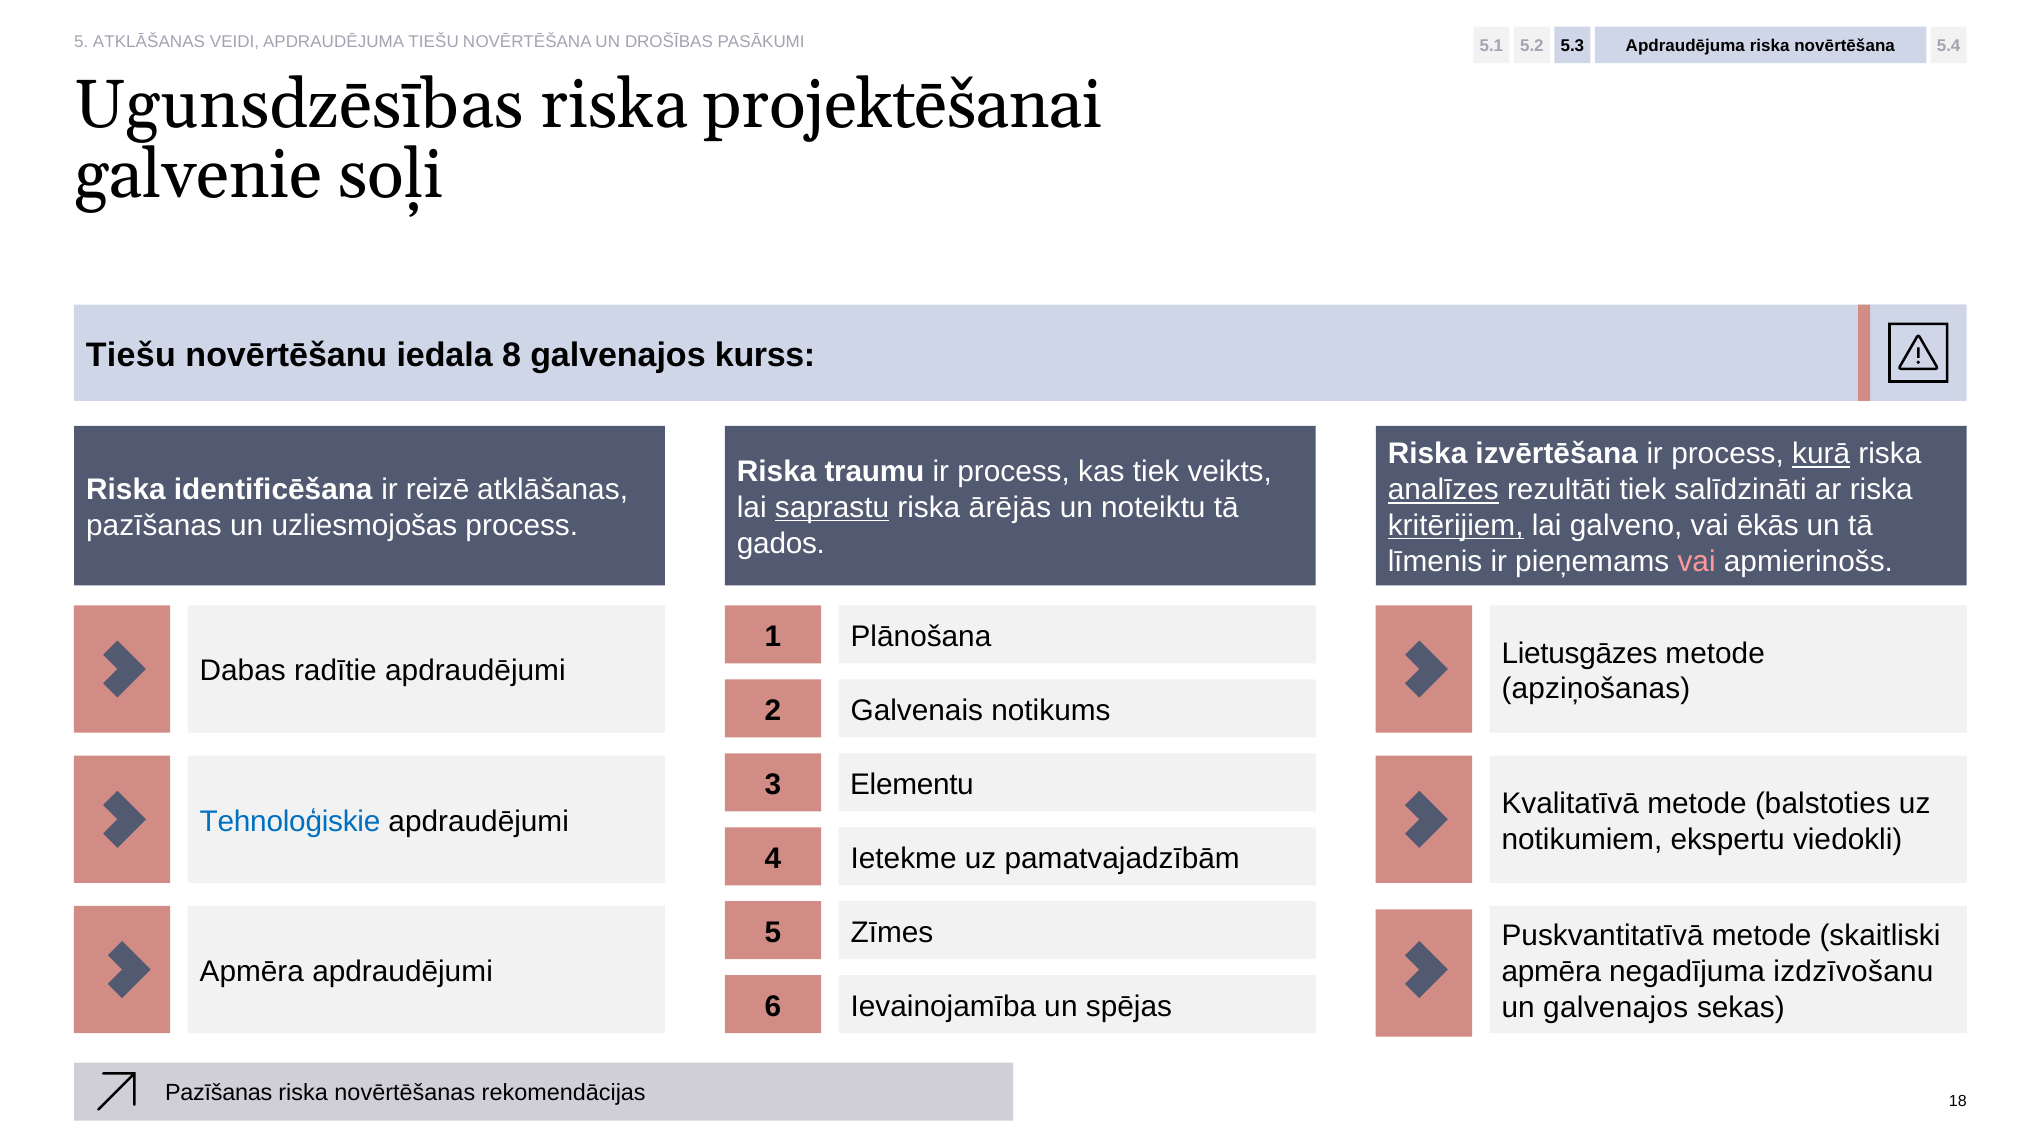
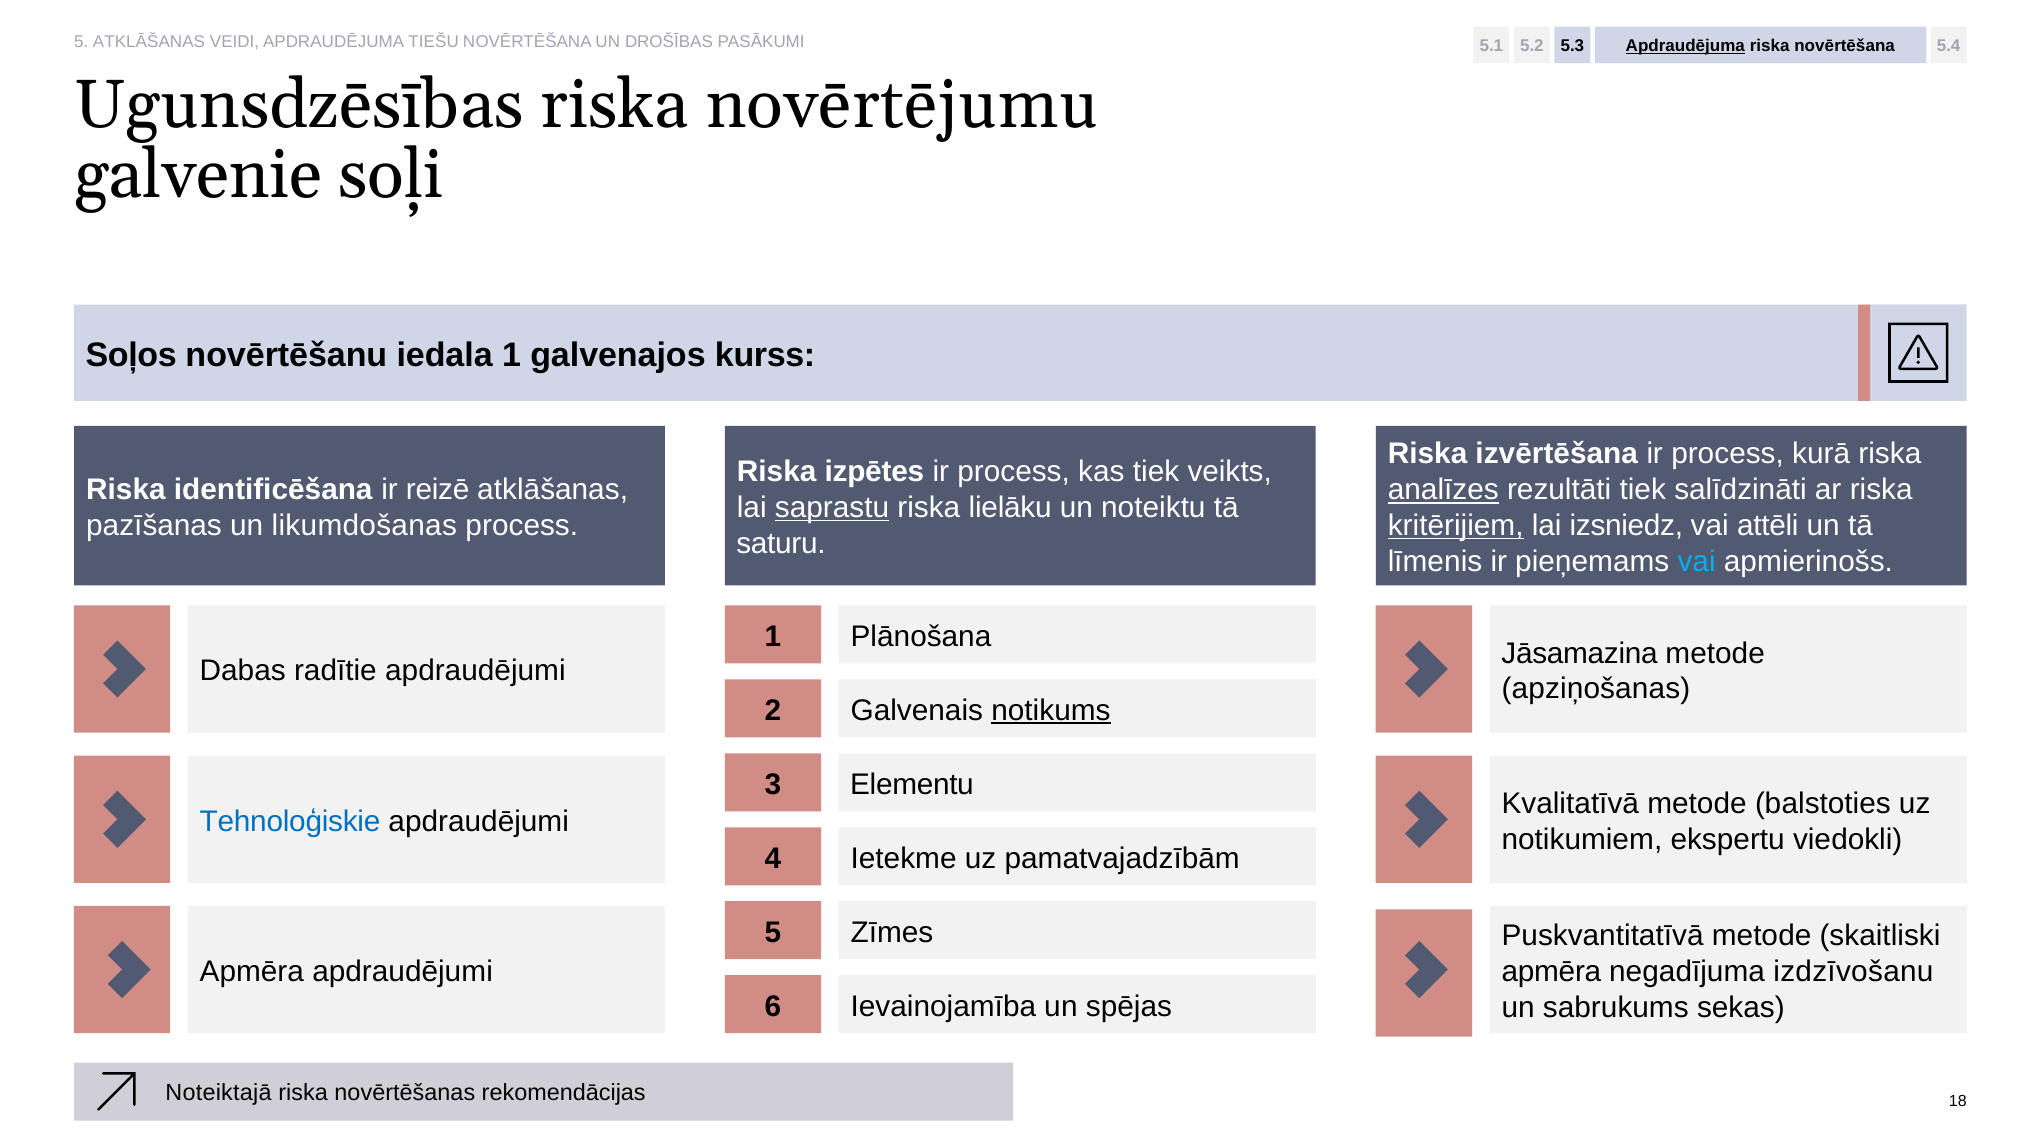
Apdraudējuma at (1685, 46) underline: none -> present
projektēšanai: projektēšanai -> novērtējumu
Tiešu at (131, 355): Tiešu -> Soļos
iedala 8: 8 -> 1
kurā underline: present -> none
traumu: traumu -> izpētes
ārējās: ārējās -> lielāku
uzliesmojošas: uzliesmojošas -> likumdošanas
galveno: galveno -> izsniedz
ēkās: ēkās -> attēli
gados: gados -> saturu
vai at (1697, 561) colour: pink -> light blue
Lietusgāzes: Lietusgāzes -> Jāsamazina
notikums underline: none -> present
un galvenajos: galvenajos -> sabrukums
Pazīšanas at (219, 1093): Pazīšanas -> Noteiktajā
